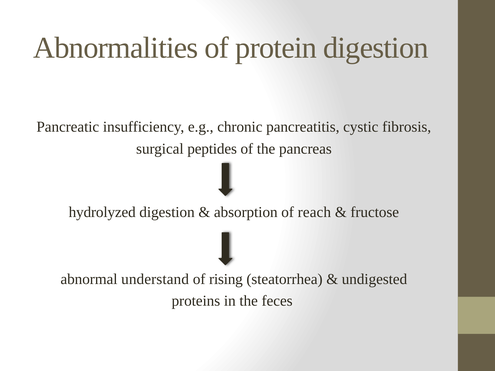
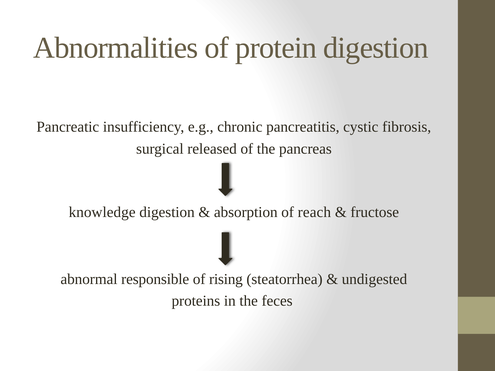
peptides: peptides -> released
hydrolyzed: hydrolyzed -> knowledge
understand: understand -> responsible
